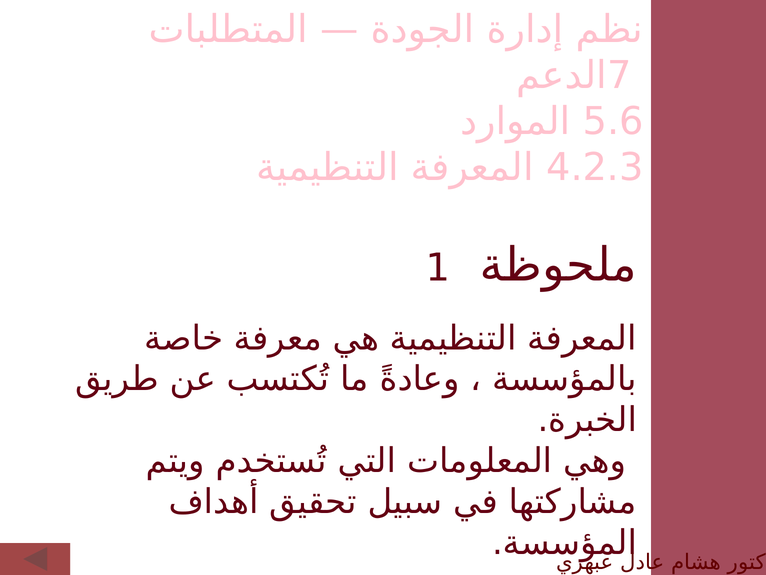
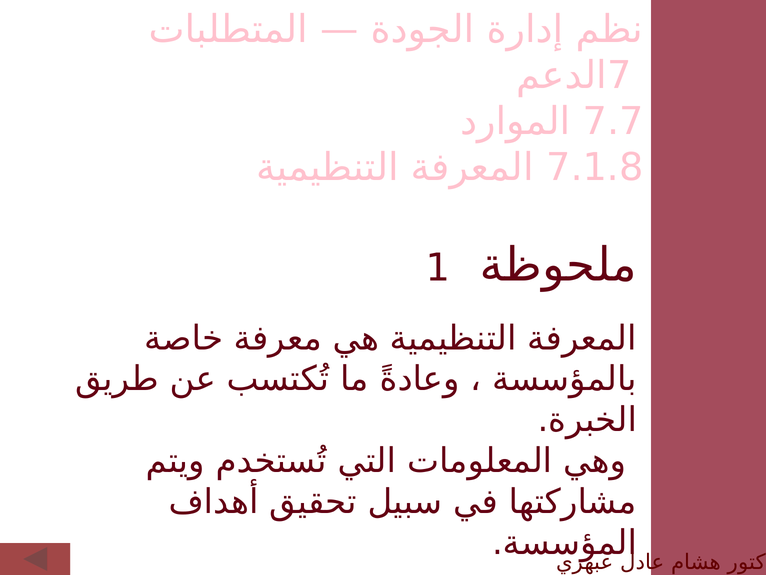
5.6: 5.6 -> 7.7
4.2.3: 4.2.3 -> 7.1.8
